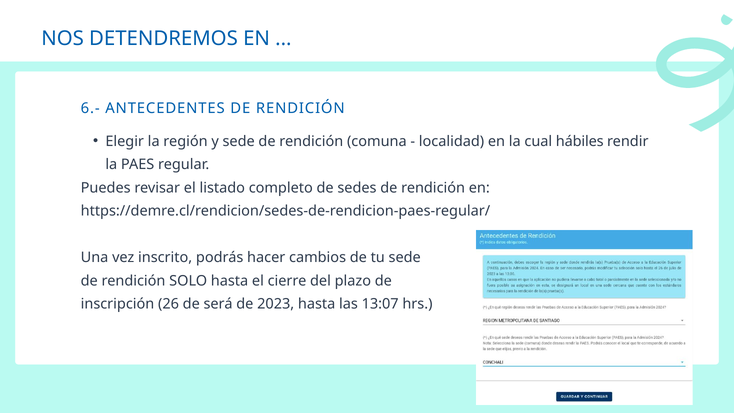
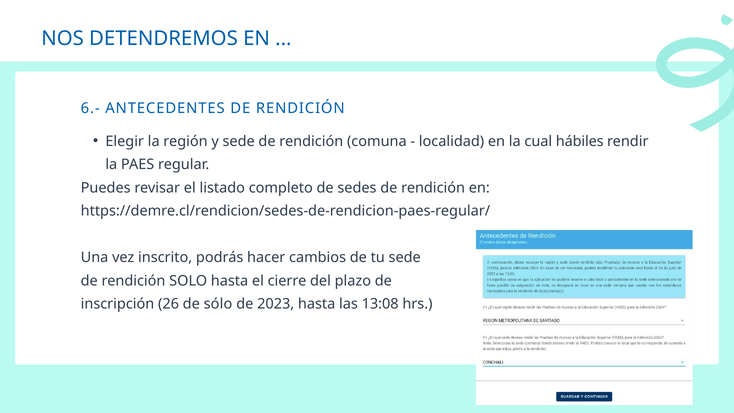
será: será -> sólo
13:07: 13:07 -> 13:08
